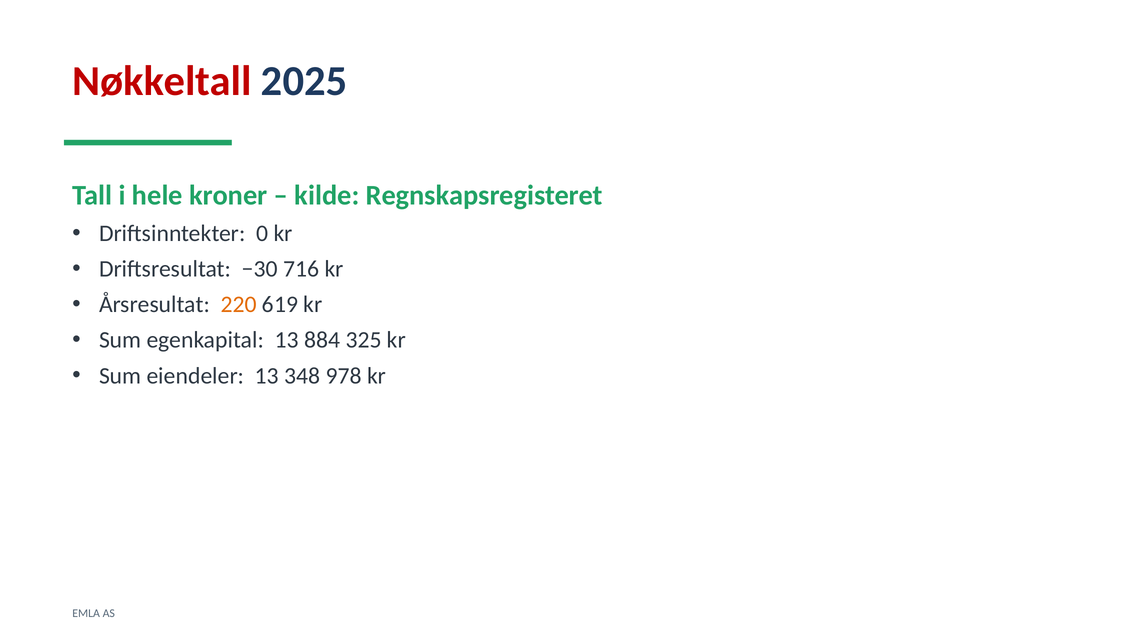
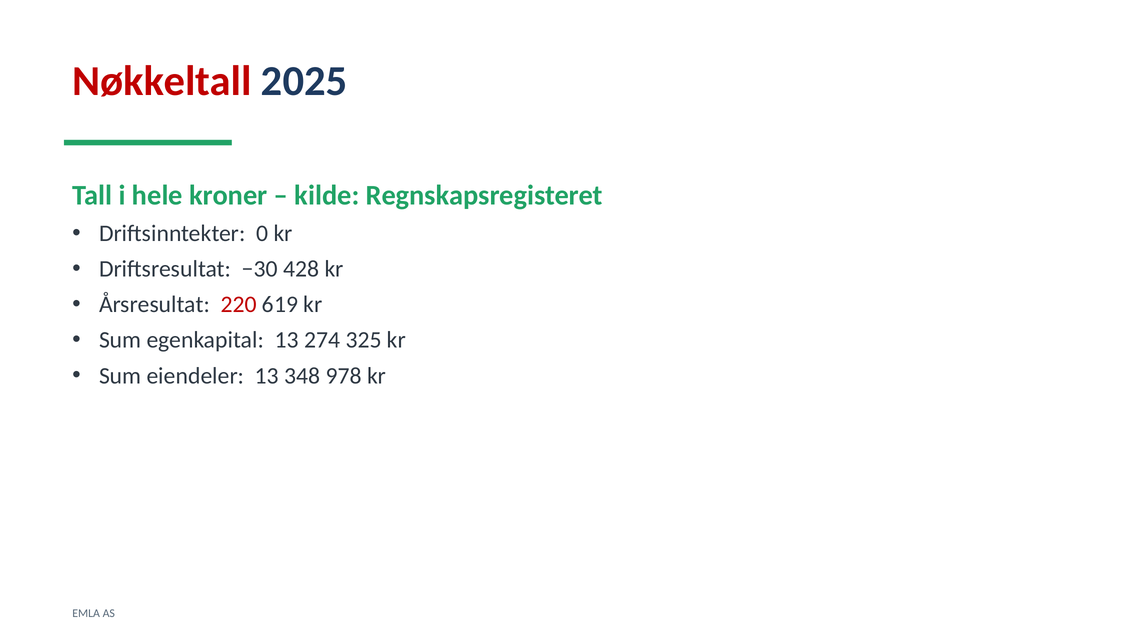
716: 716 -> 428
220 colour: orange -> red
884: 884 -> 274
